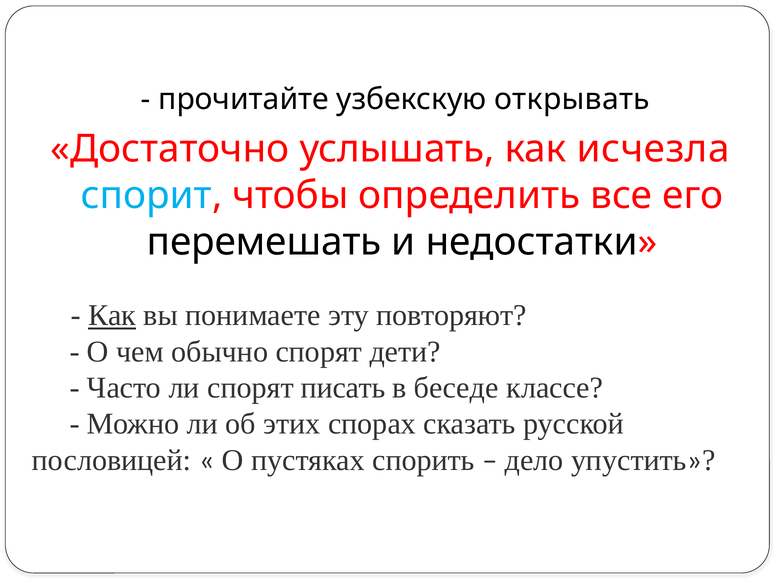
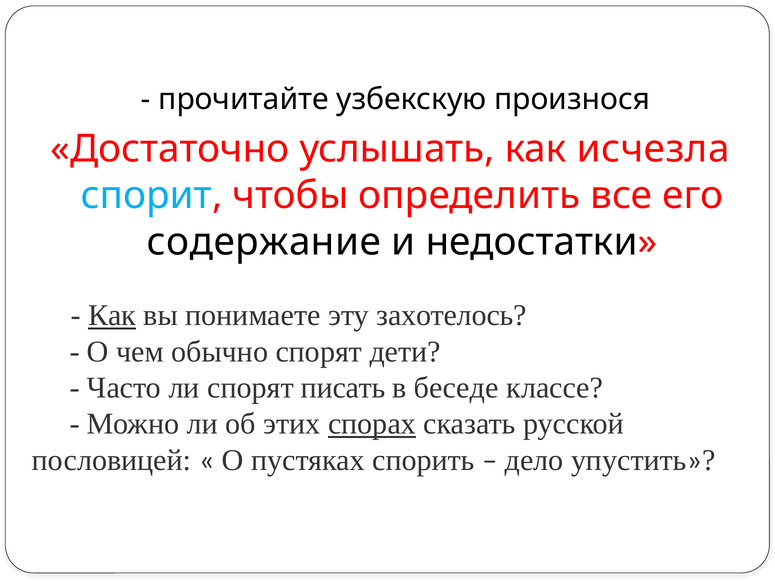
открывать: открывать -> произнося
перемешать: перемешать -> содержание
повторяют: повторяют -> захотелось
спорах underline: none -> present
